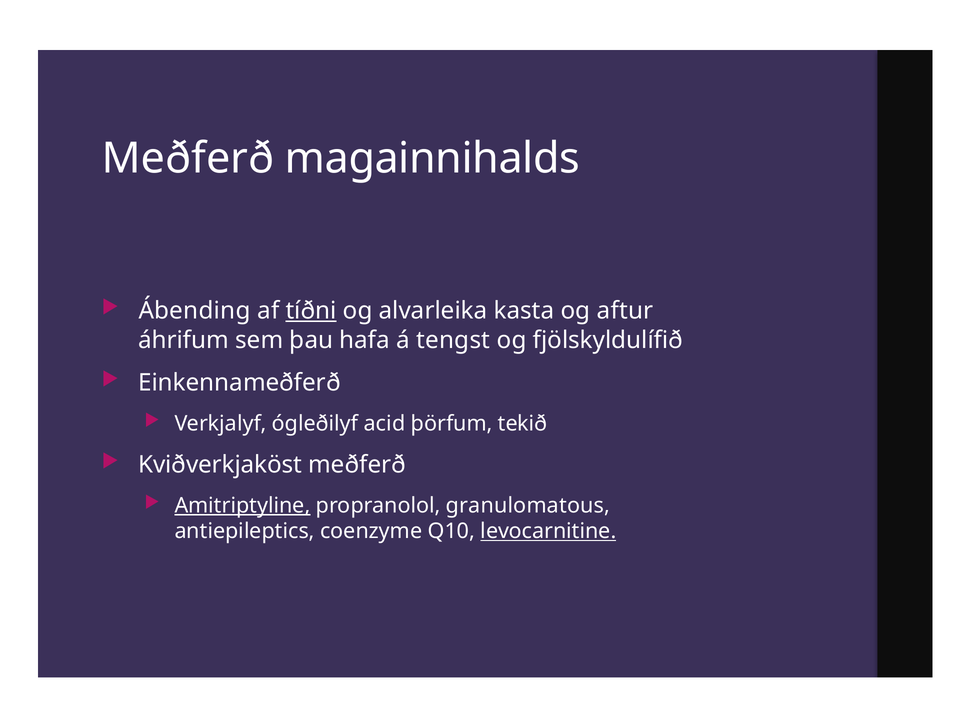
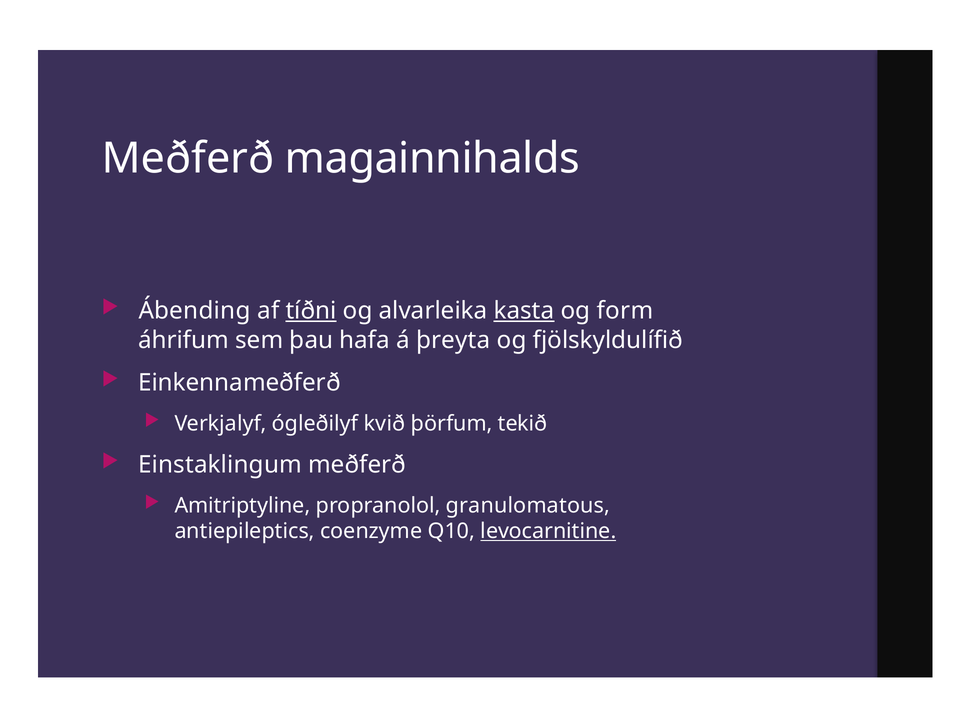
kasta underline: none -> present
aftur: aftur -> form
tengst: tengst -> þreyta
acid: acid -> kvið
Kviðverkjaköst: Kviðverkjaköst -> Einstaklingum
Amitriptyline underline: present -> none
